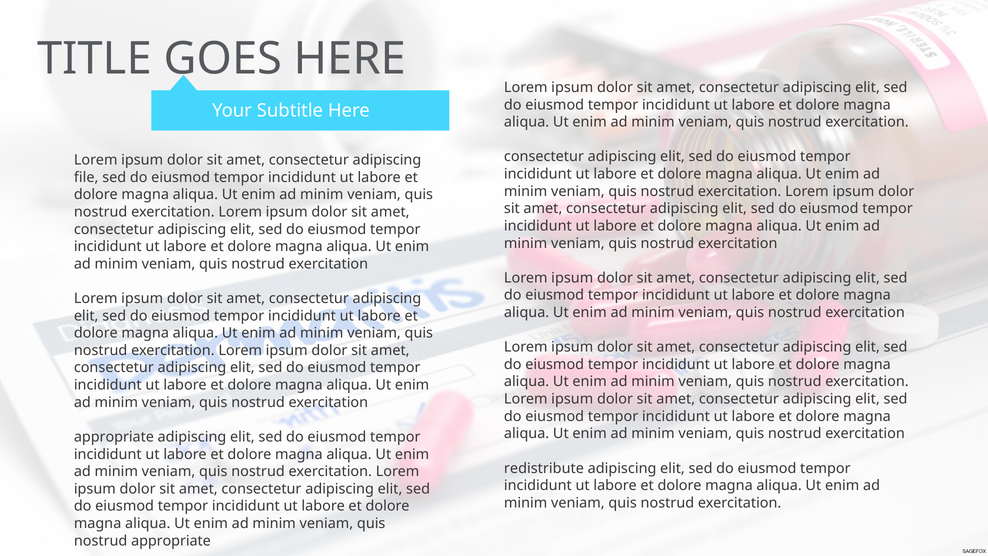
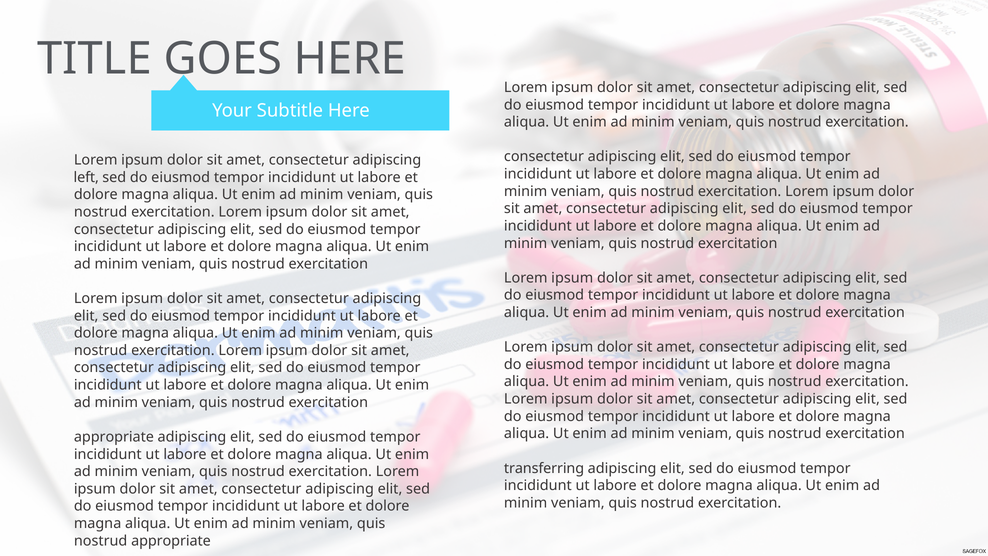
file: file -> left
redistribute: redistribute -> transferring
